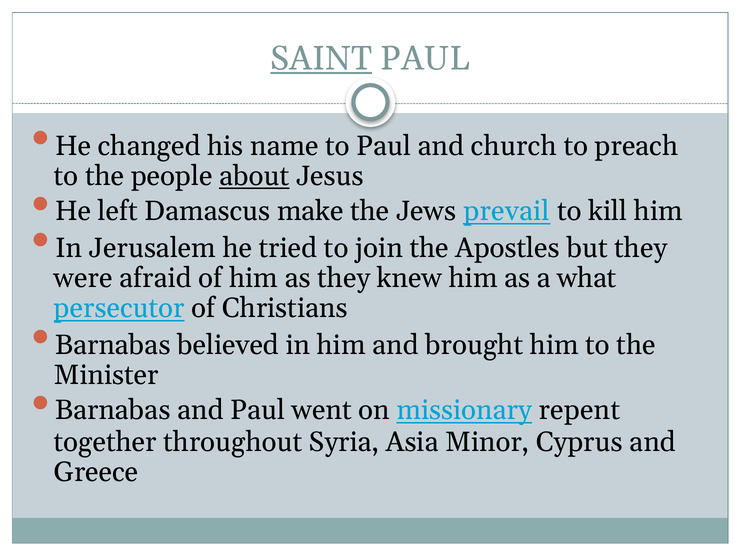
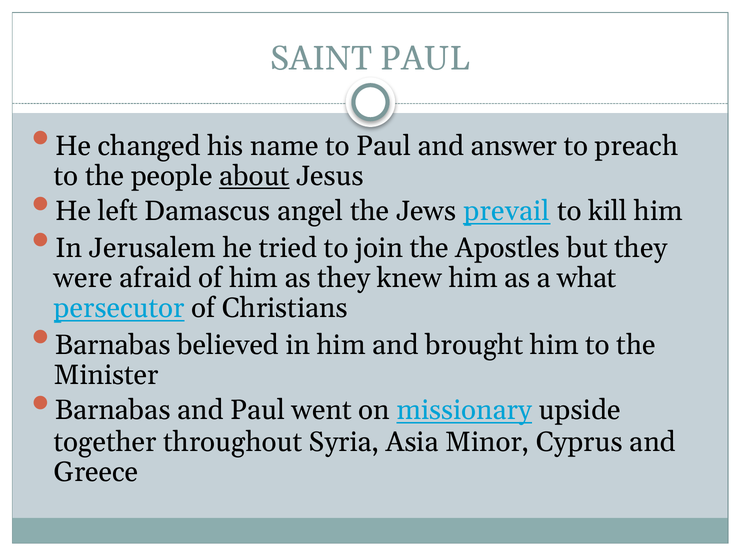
SAINT underline: present -> none
church: church -> answer
make: make -> angel
repent: repent -> upside
